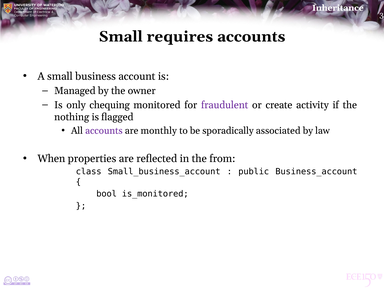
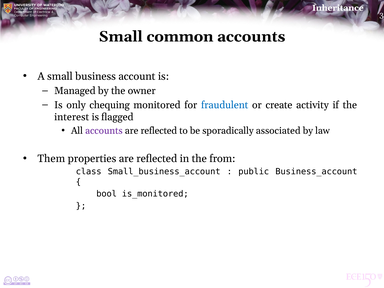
requires: requires -> common
fraudulent colour: purple -> blue
nothing: nothing -> interest
monthly at (159, 131): monthly -> reflected
When: When -> Them
